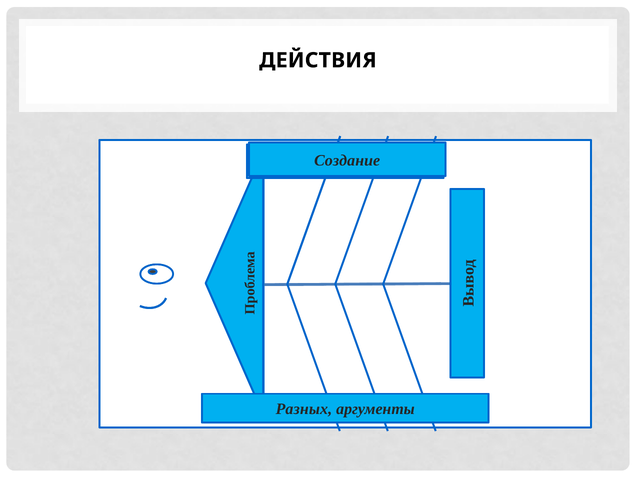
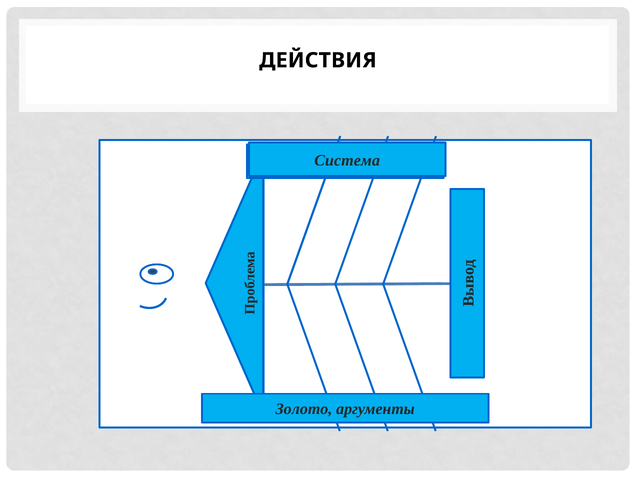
Создание: Создание -> Система
Разных: Разных -> Золото
